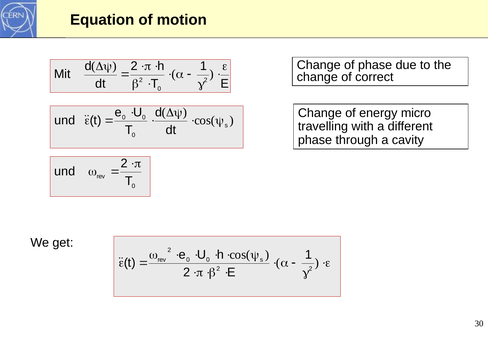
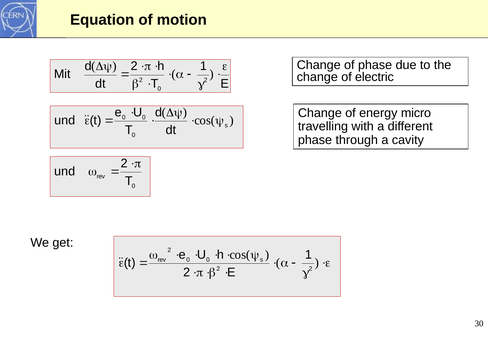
correct: correct -> electric
